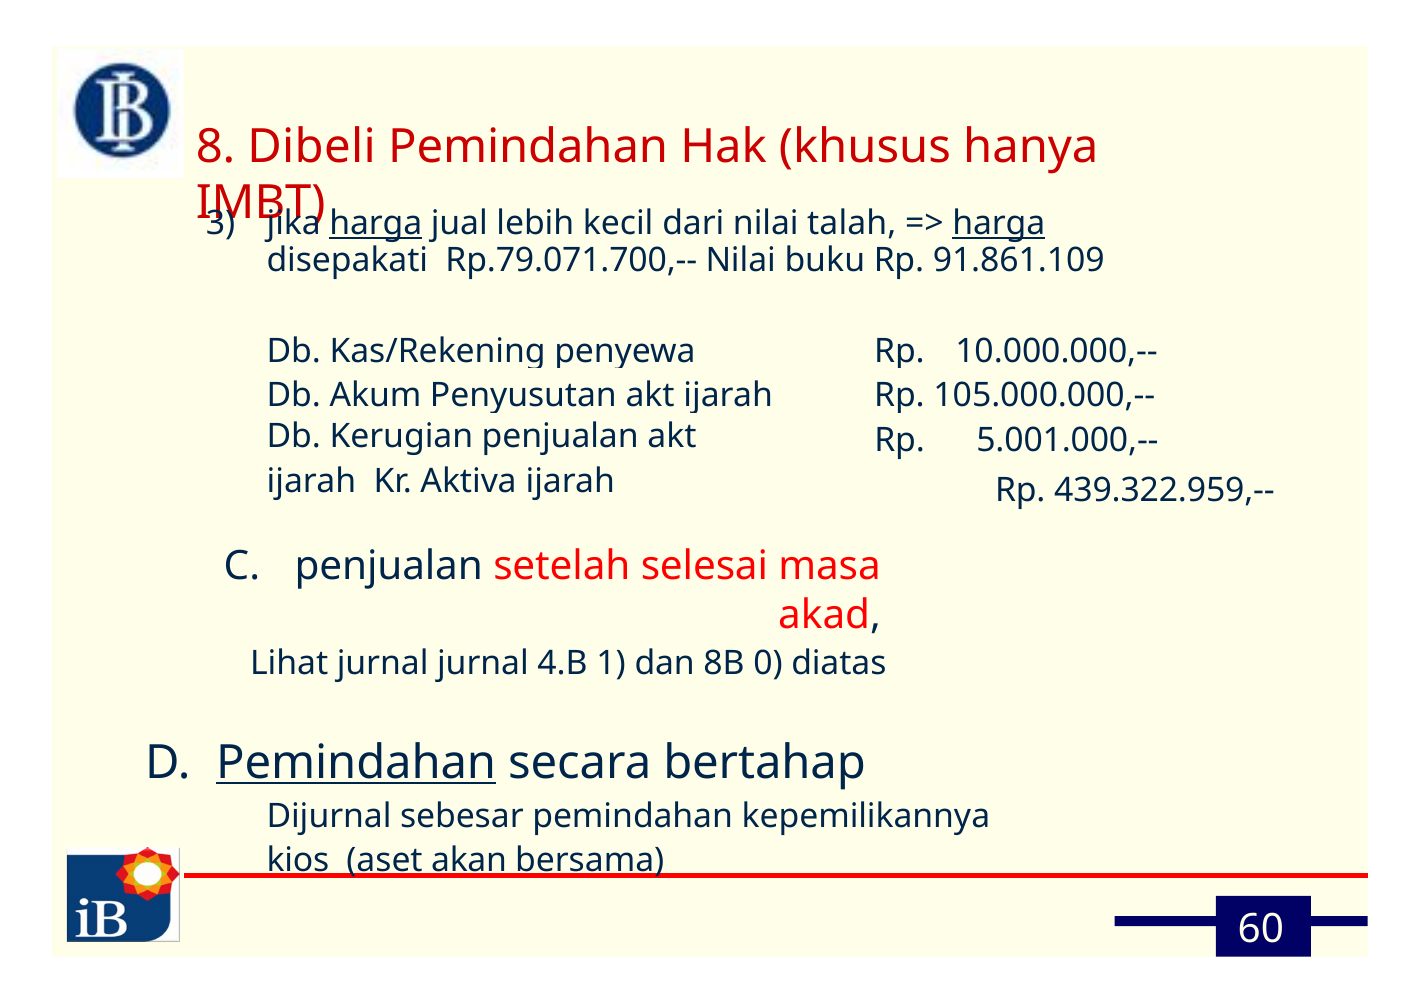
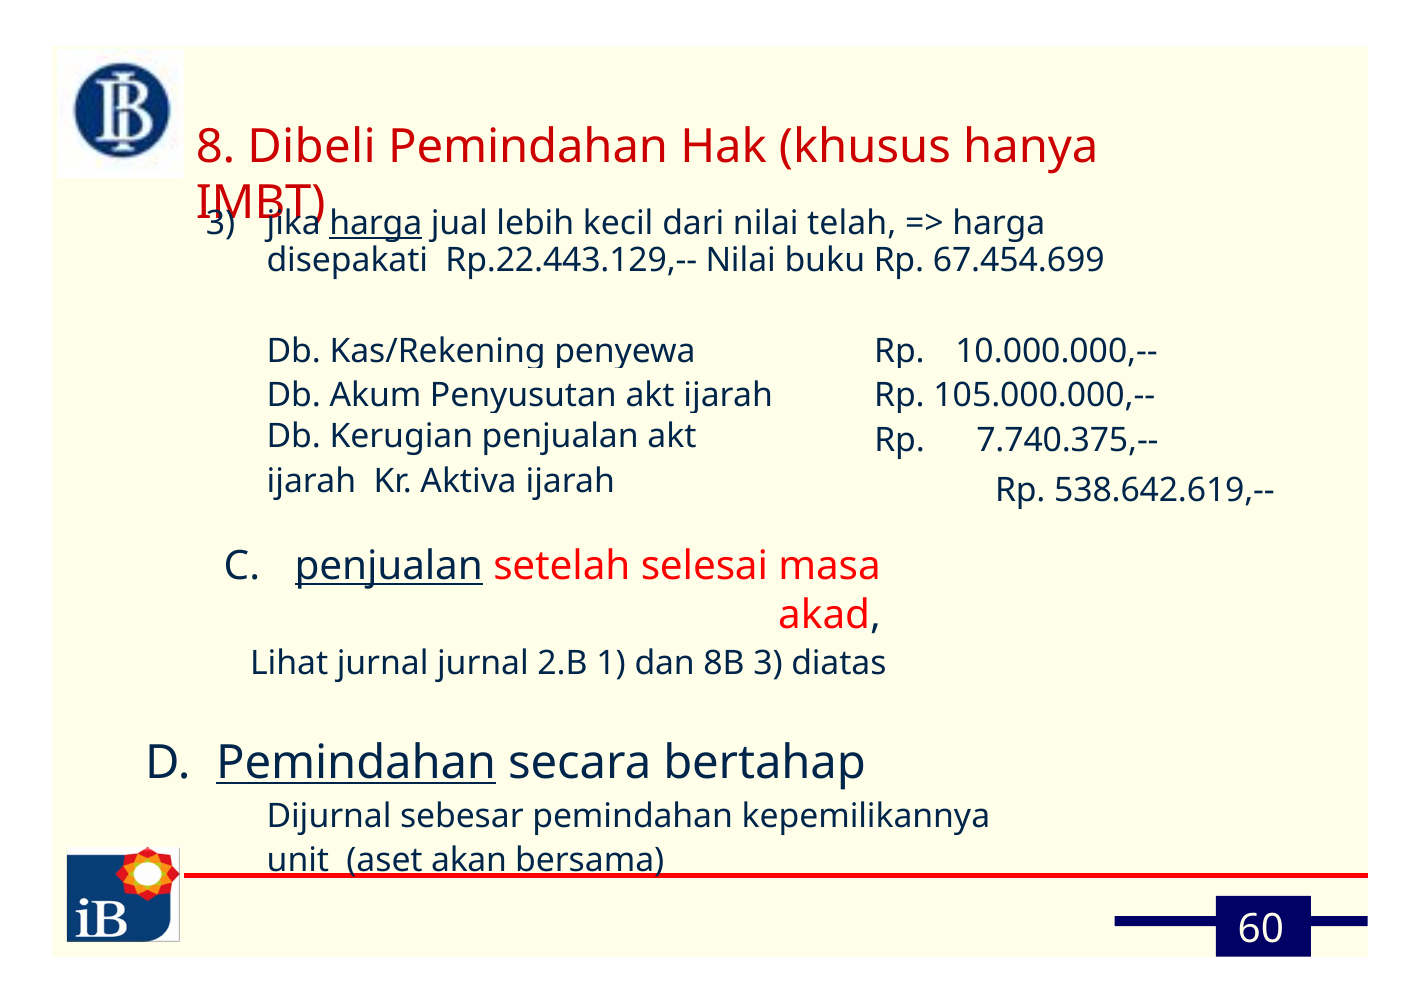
talah: talah -> telah
harga at (999, 224) underline: present -> none
Rp.79.071.700,--: Rp.79.071.700,-- -> Rp.22.443.129,--
91.861.109: 91.861.109 -> 67.454.699
5.001.000,--: 5.001.000,-- -> 7.740.375,--
439.322.959,--: 439.322.959,-- -> 538.642.619,--
penjualan at (389, 567) underline: none -> present
4.B: 4.B -> 2.B
8B 0: 0 -> 3
kios: kios -> unit
